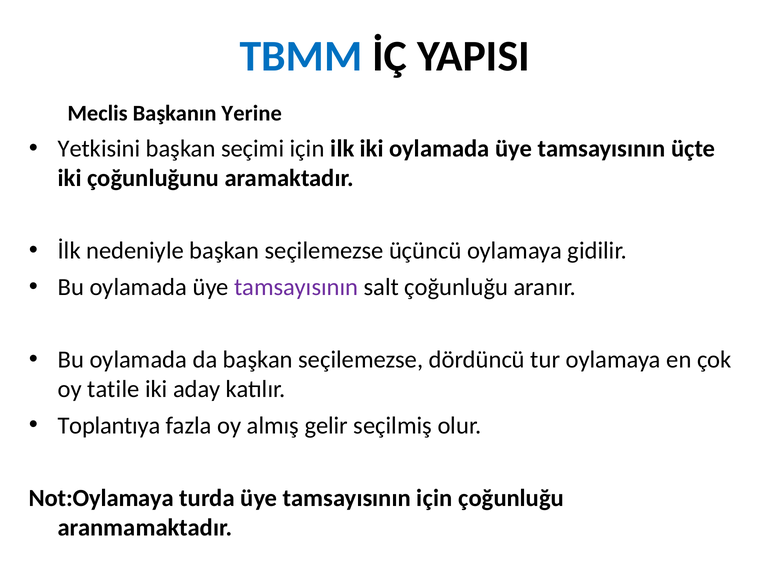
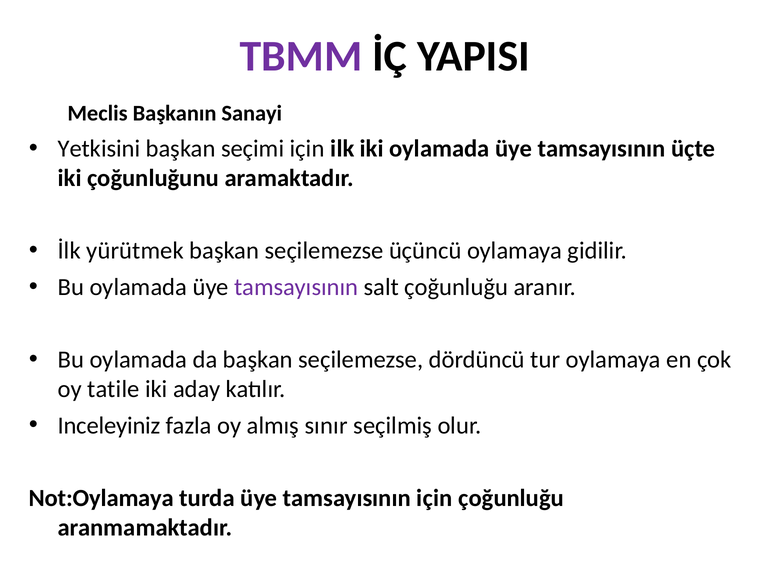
TBMM colour: blue -> purple
Yerine: Yerine -> Sanayi
nedeniyle: nedeniyle -> yürütmek
Toplantıya: Toplantıya -> Inceleyiniz
gelir: gelir -> sınır
